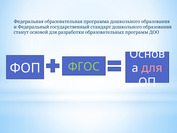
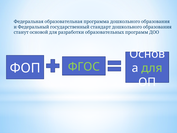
для colour: pink -> light green
